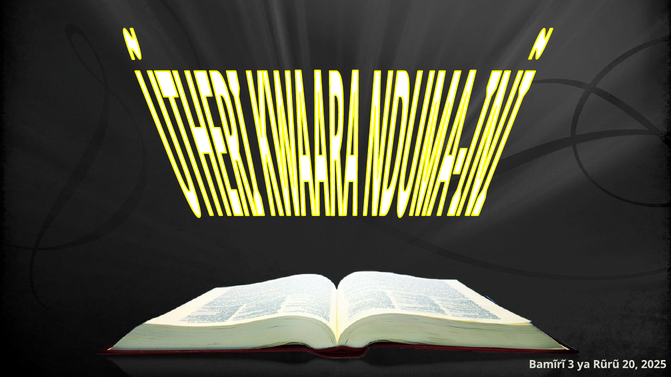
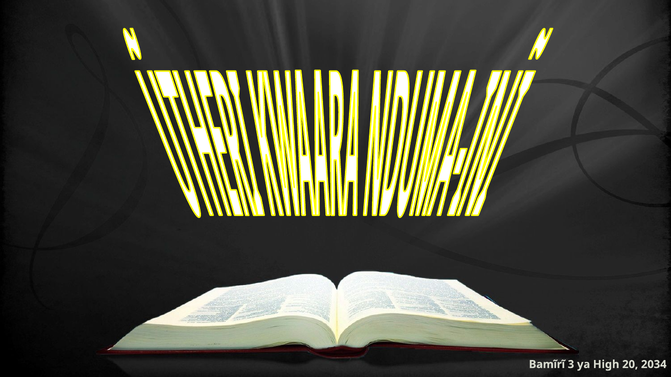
Rũrũ: Rũrũ -> High
2025: 2025 -> 2034
